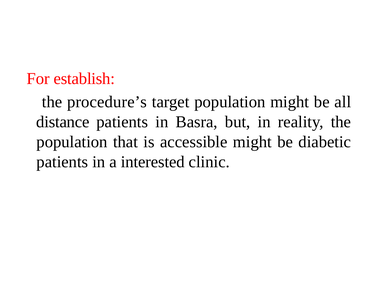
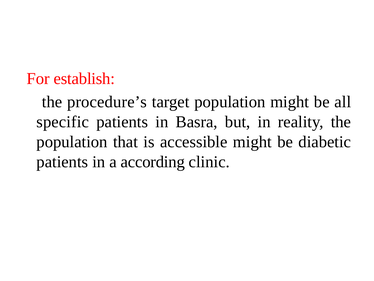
distance: distance -> specific
interested: interested -> according
